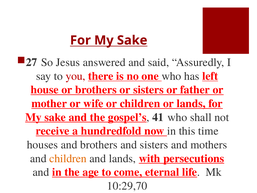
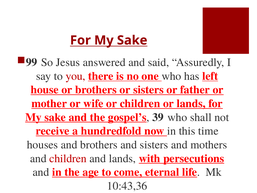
27: 27 -> 99
41: 41 -> 39
children at (68, 158) colour: orange -> red
10:29,70: 10:29,70 -> 10:43,36
